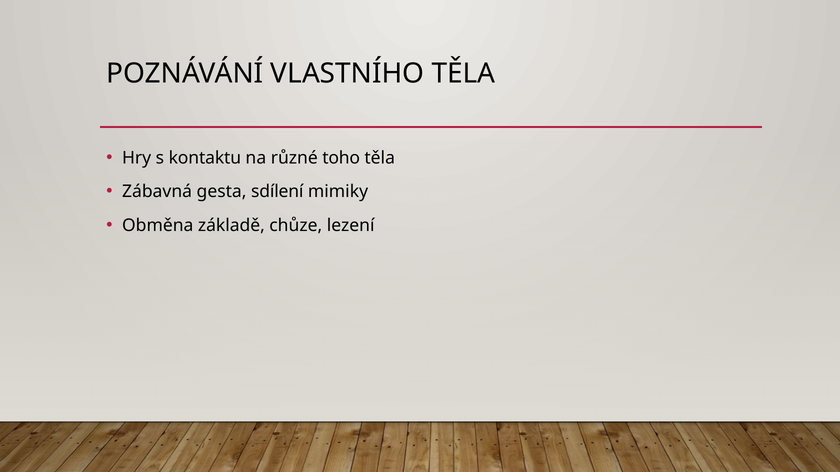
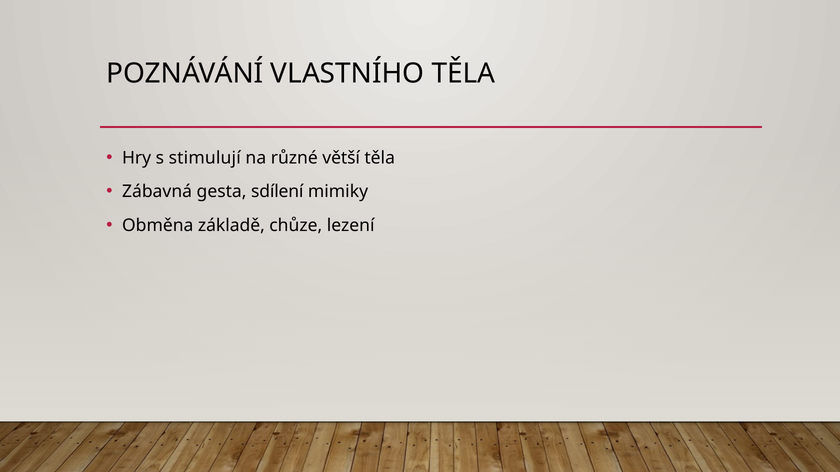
kontaktu: kontaktu -> stimulují
toho: toho -> větší
